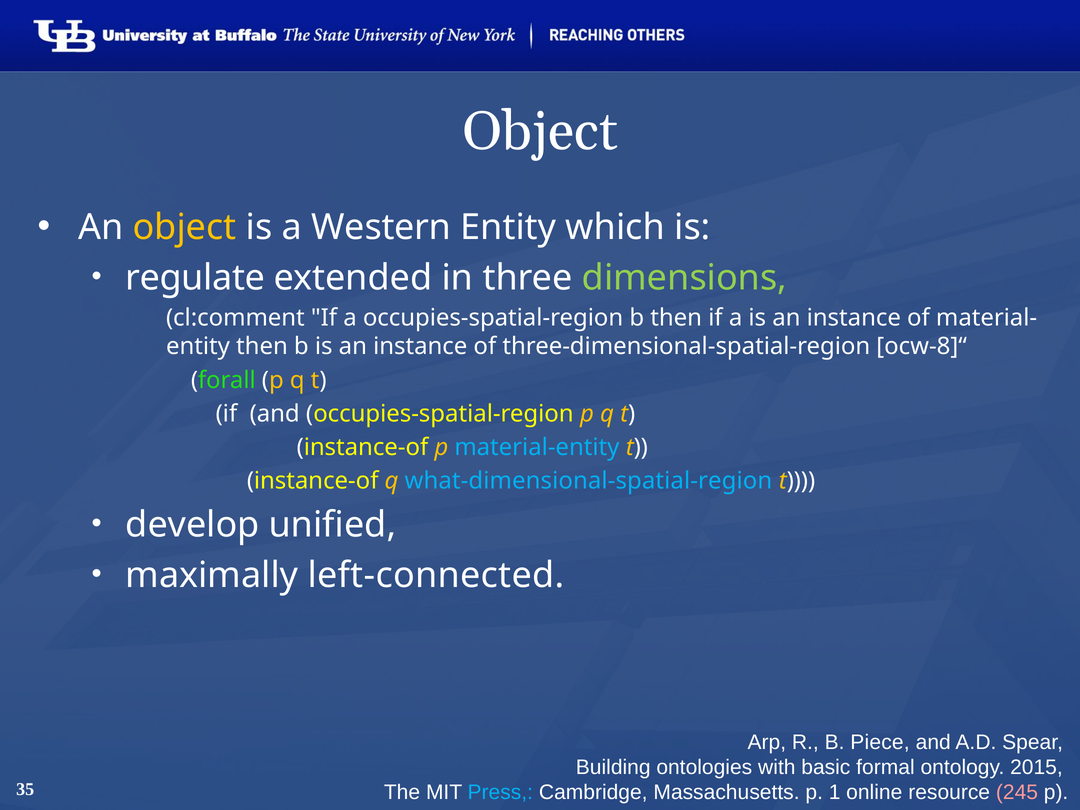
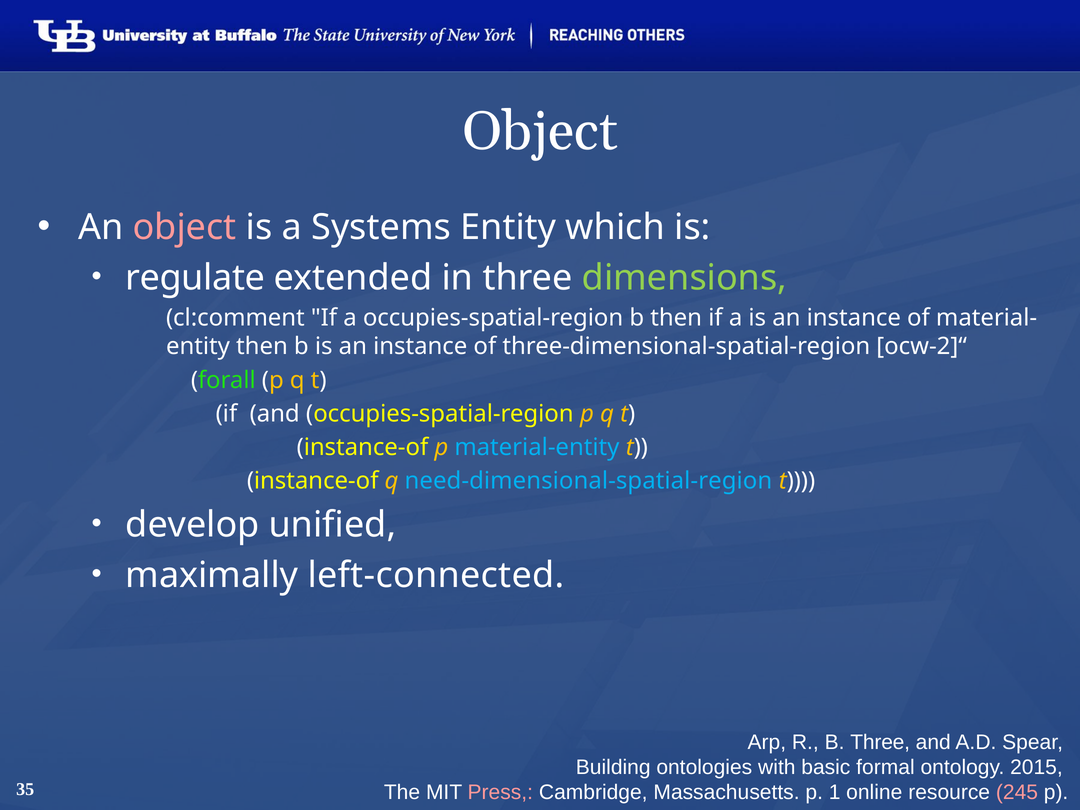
object at (185, 227) colour: yellow -> pink
Western: Western -> Systems
ocw-8]“: ocw-8]“ -> ocw-2]“
what-dimensional-spatial-region: what-dimensional-spatial-region -> need-dimensional-spatial-region
B Piece: Piece -> Three
Press colour: light blue -> pink
